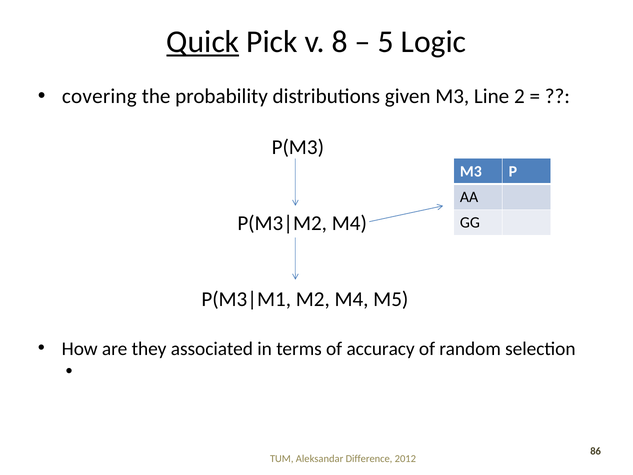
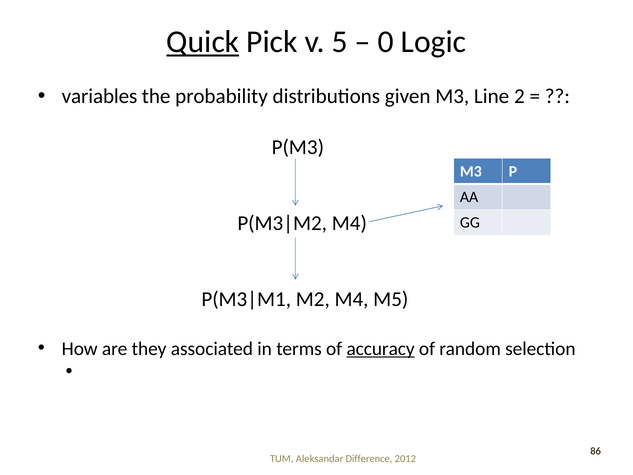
8: 8 -> 5
5: 5 -> 0
covering: covering -> variables
accuracy underline: none -> present
